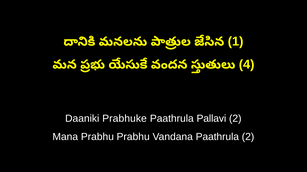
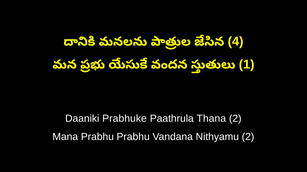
1: 1 -> 4
4: 4 -> 1
Pallavi: Pallavi -> Thana
Vandana Paathrula: Paathrula -> Nithyamu
